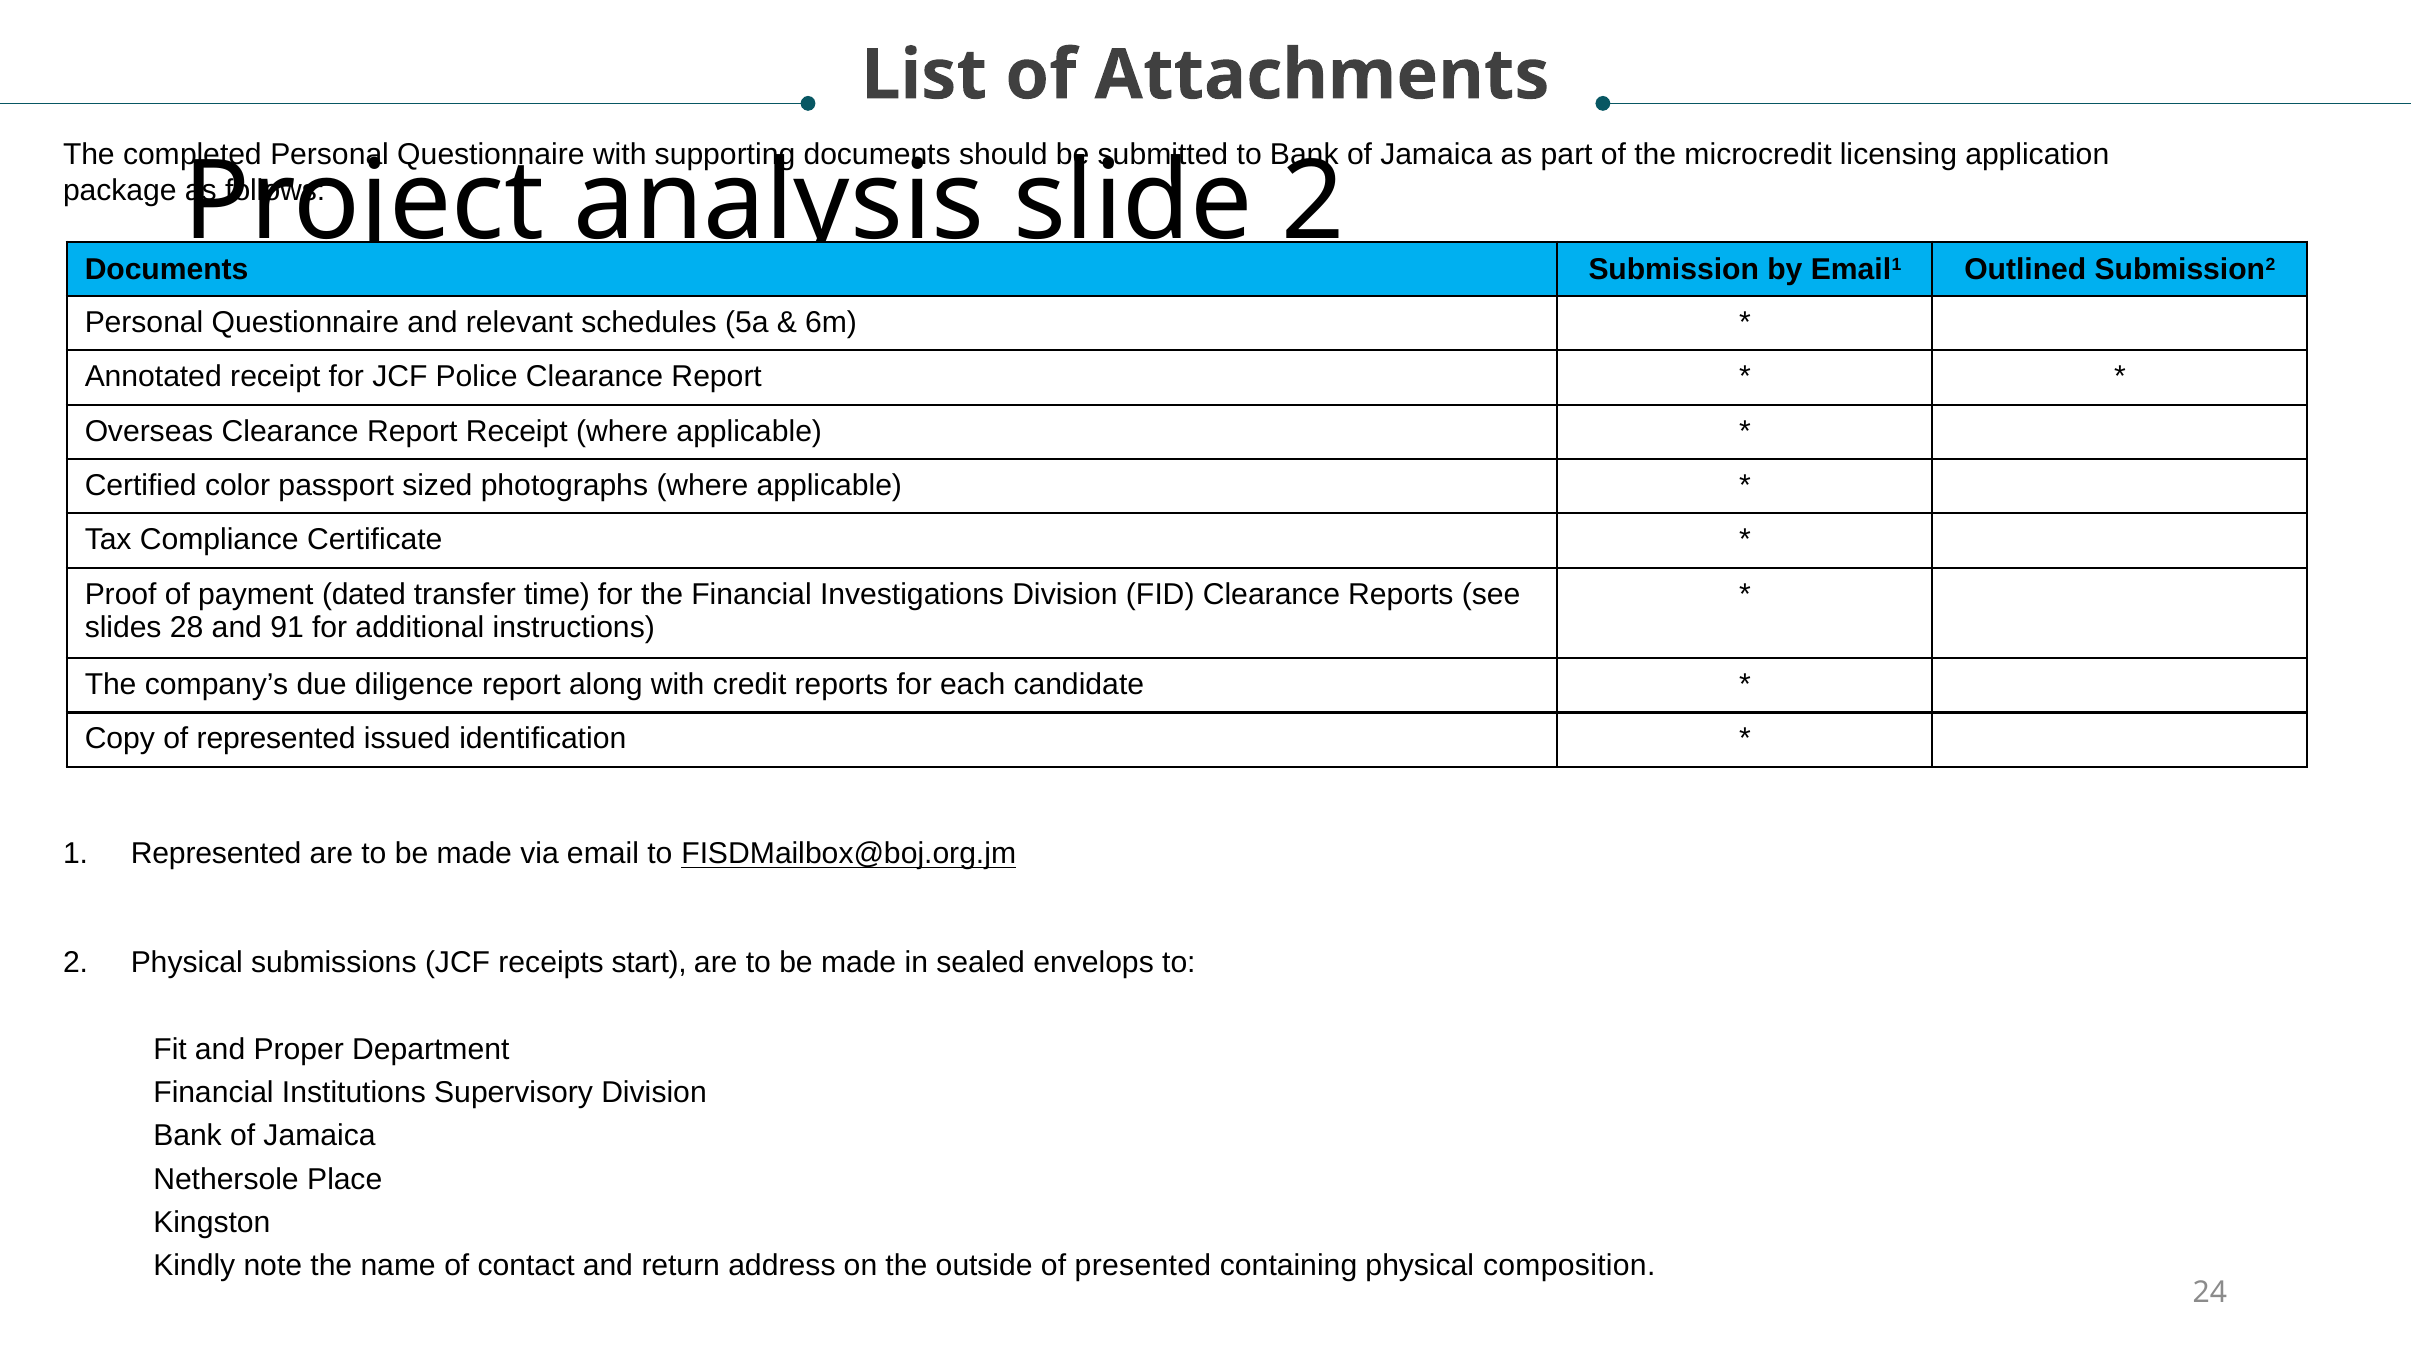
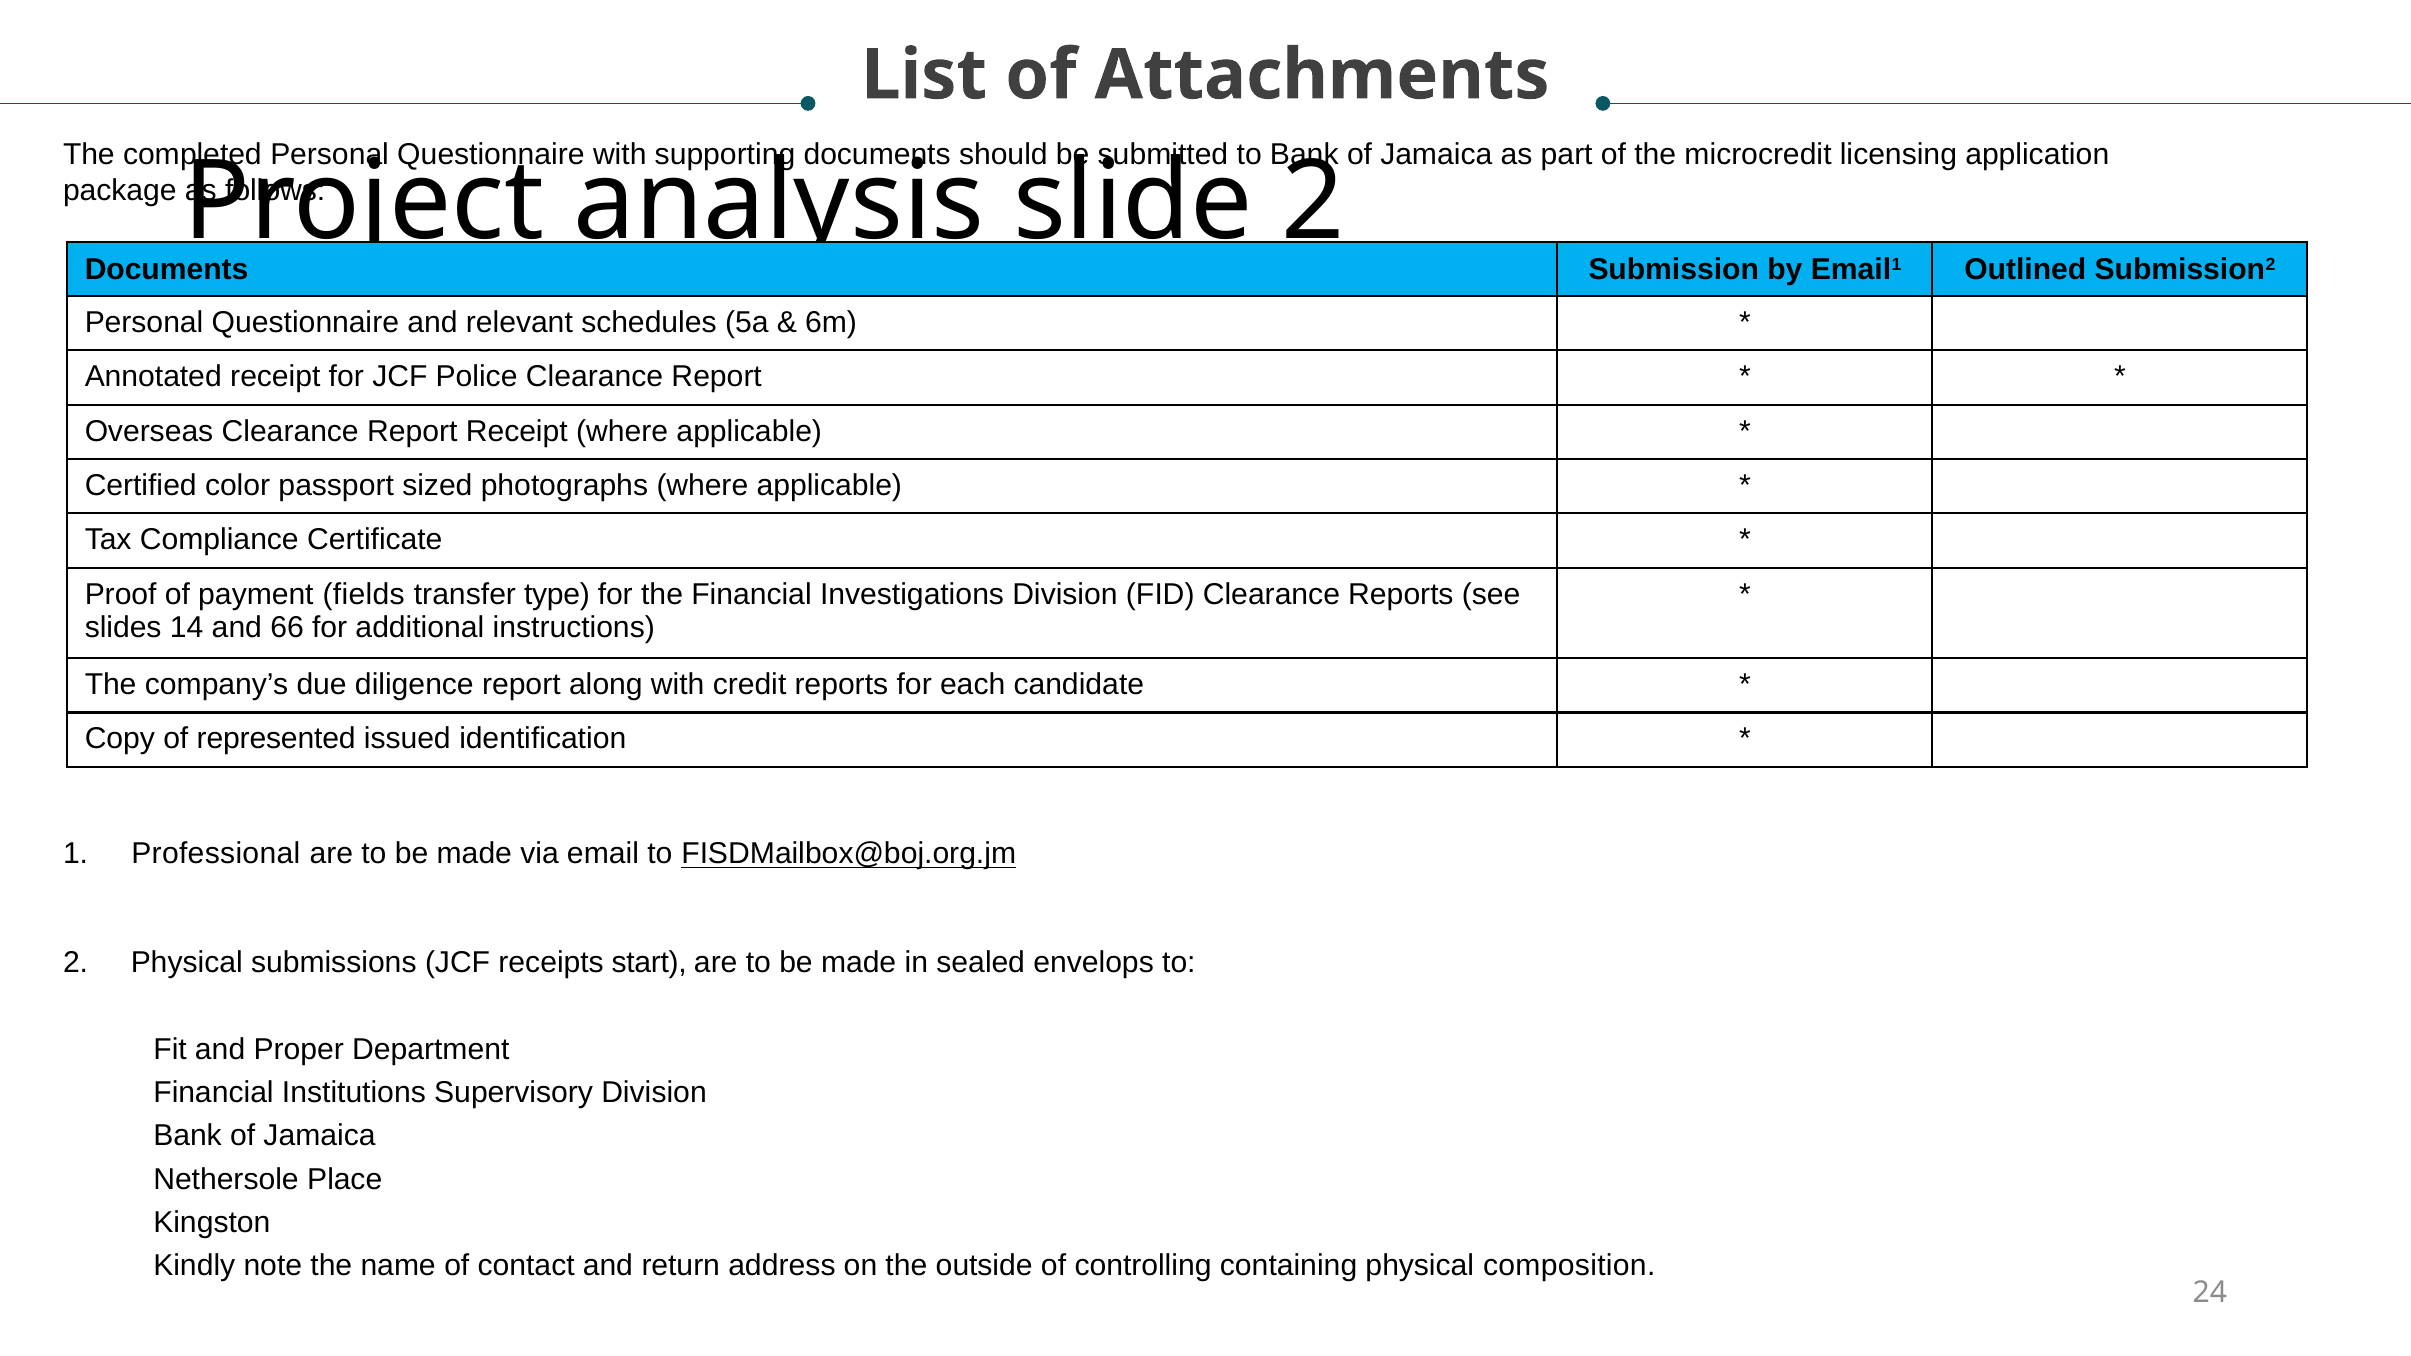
dated: dated -> fields
time: time -> type
28: 28 -> 14
91: 91 -> 66
Represented at (216, 854): Represented -> Professional
presented: presented -> controlling
